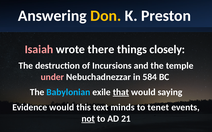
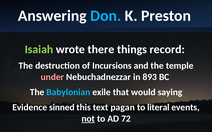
Don colour: yellow -> light blue
Isaiah colour: pink -> light green
closely: closely -> record
584: 584 -> 893
that underline: present -> none
Evidence would: would -> sinned
minds: minds -> pagan
tenet: tenet -> literal
21: 21 -> 72
